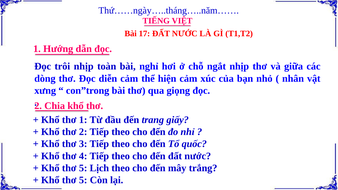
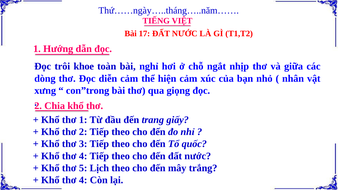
trôi nhịp: nhịp -> khoe
5 at (83, 180): 5 -> 4
